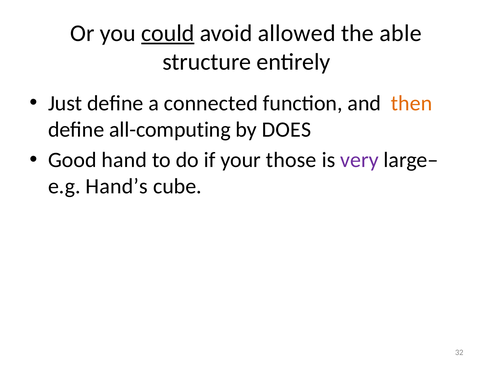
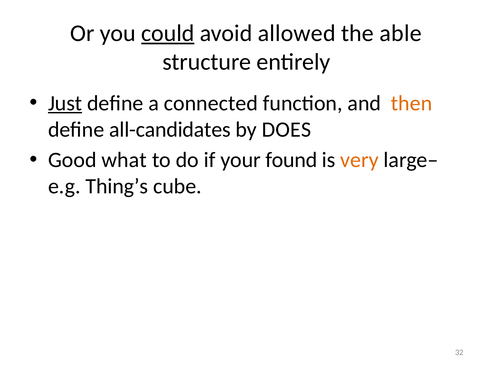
Just underline: none -> present
all-computing: all-computing -> all-candidates
hand: hand -> what
those: those -> found
very colour: purple -> orange
Hand’s: Hand’s -> Thing’s
